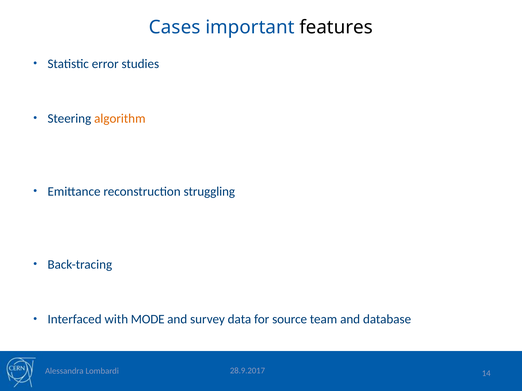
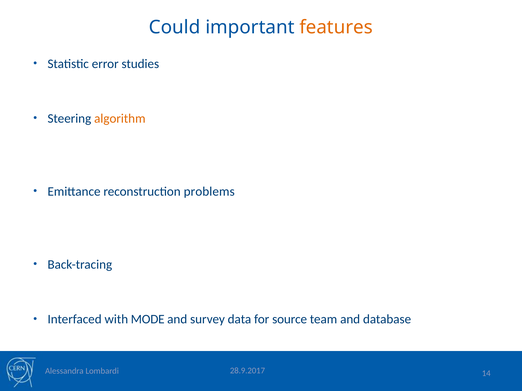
Cases: Cases -> Could
features colour: black -> orange
struggling: struggling -> problems
